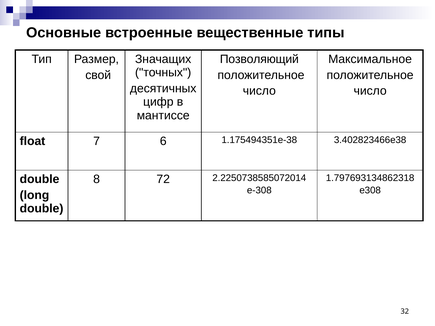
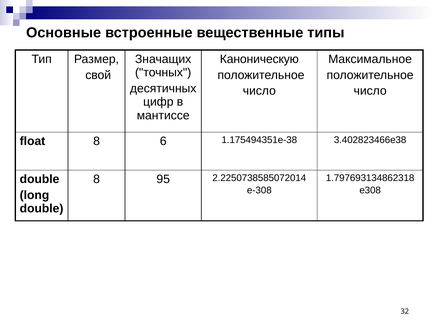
Позволяющий: Позволяющий -> Каноническую
float 7: 7 -> 8
72: 72 -> 95
